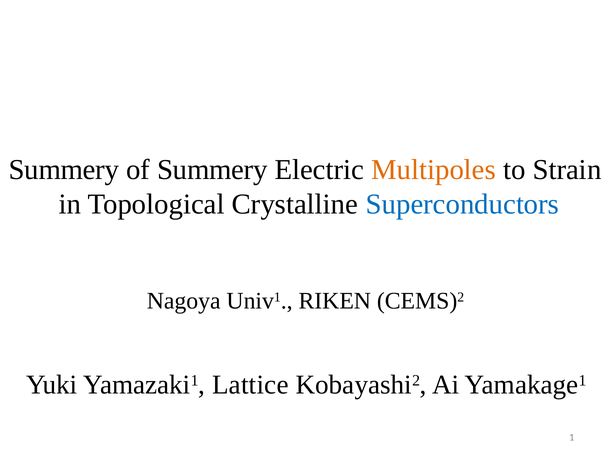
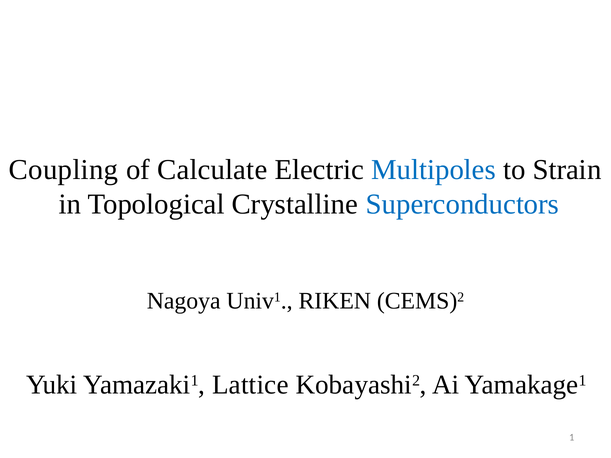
Summery at (64, 170): Summery -> Coupling
of Summery: Summery -> Calculate
Multipoles colour: orange -> blue
